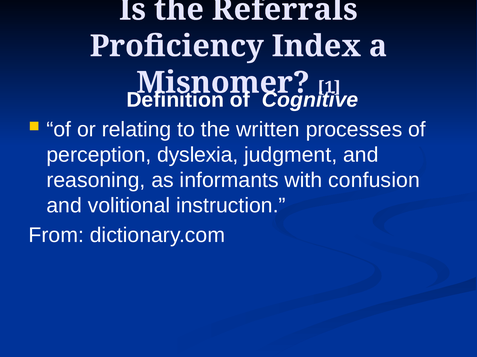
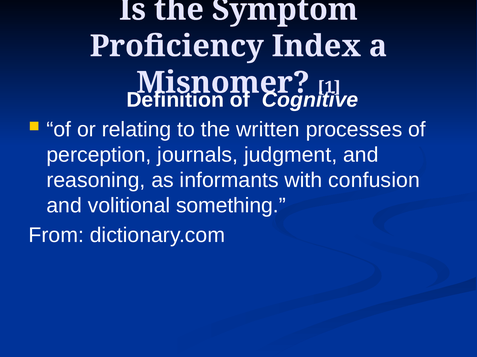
Referrals: Referrals -> Symptom
dyslexia: dyslexia -> journals
instruction: instruction -> something
